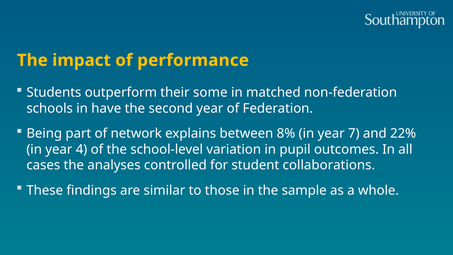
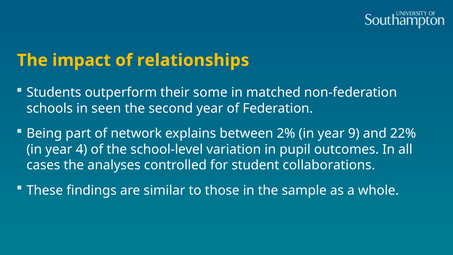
performance: performance -> relationships
have: have -> seen
8%: 8% -> 2%
7: 7 -> 9
